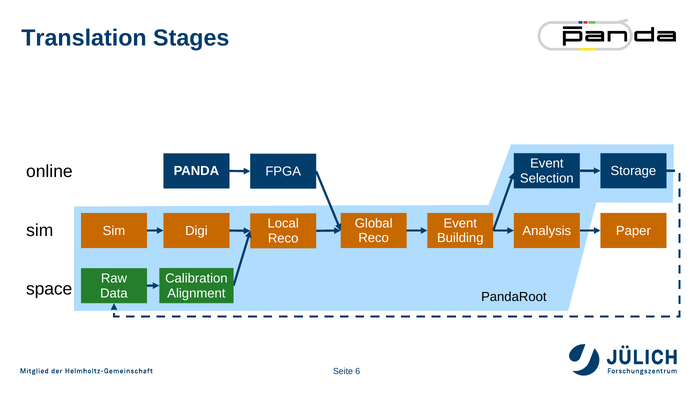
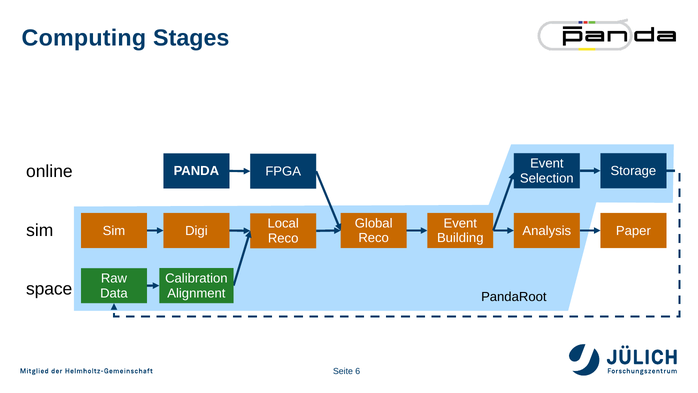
Translation: Translation -> Computing
